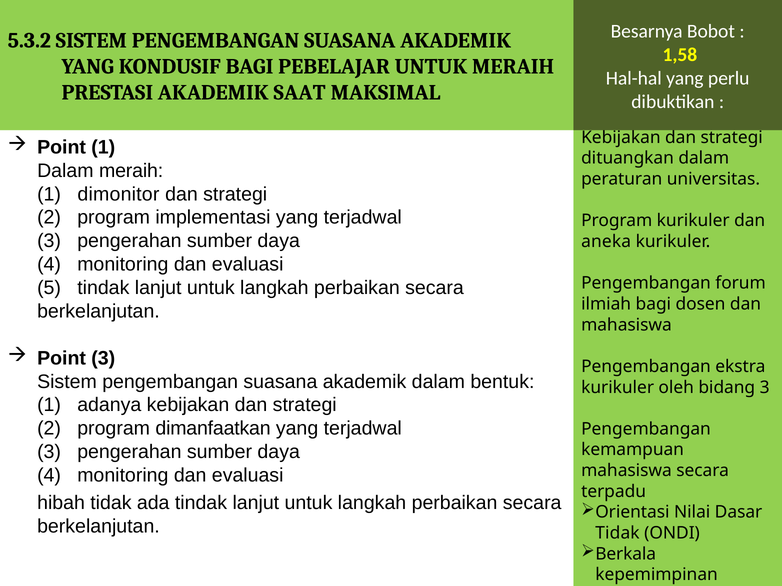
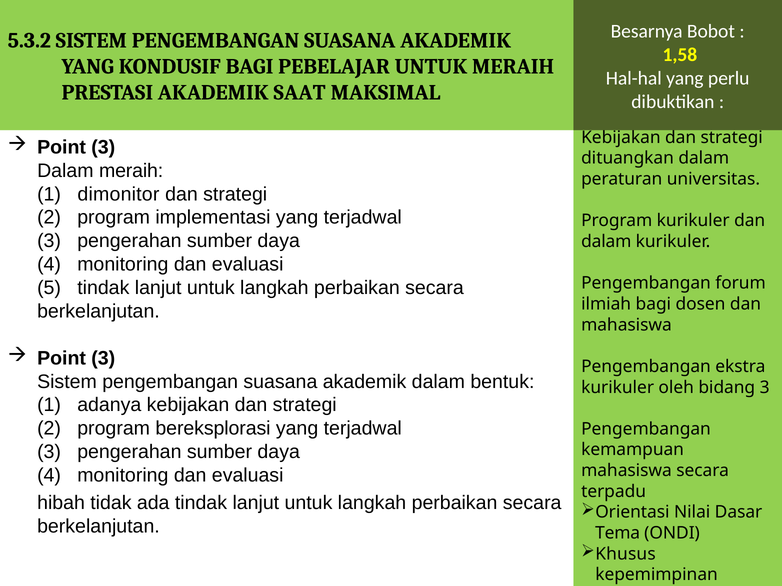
1 at (103, 147): 1 -> 3
aneka at (606, 242): aneka -> dalam
dimanfaatkan: dimanfaatkan -> bereksplorasi
Tidak at (617, 534): Tidak -> Tema
Berkala: Berkala -> Khusus
